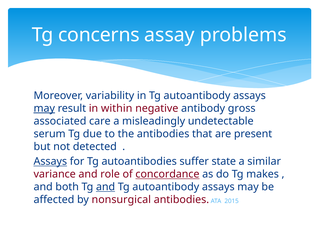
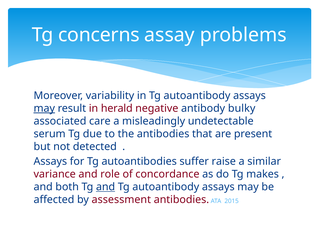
within: within -> herald
gross: gross -> bulky
Assays at (50, 162) underline: present -> none
state: state -> raise
concordance underline: present -> none
nonsurgical: nonsurgical -> assessment
